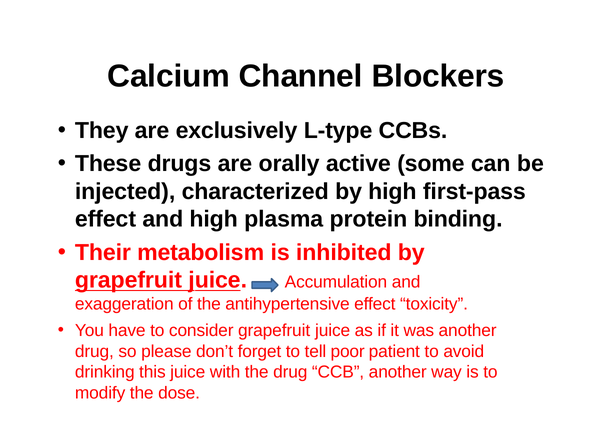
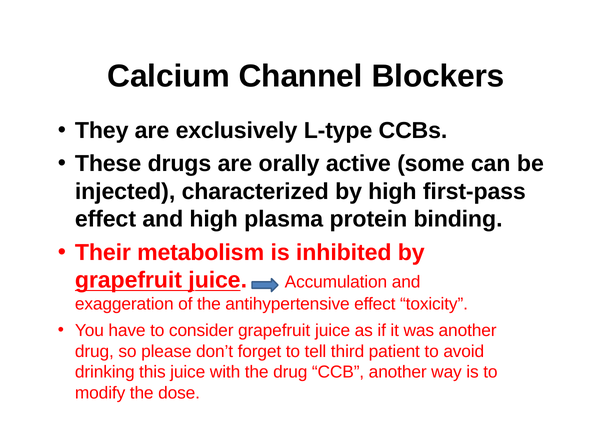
poor: poor -> third
